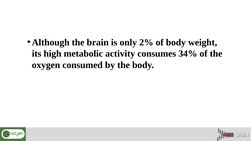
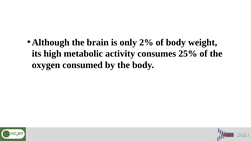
34%: 34% -> 25%
